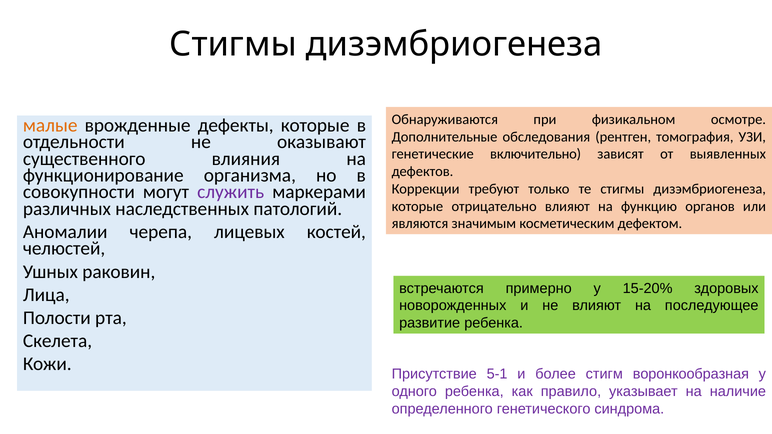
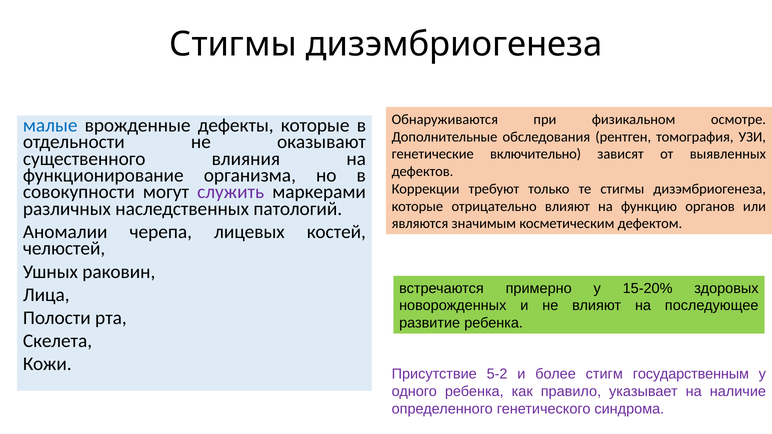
малые colour: orange -> blue
5-1: 5-1 -> 5-2
воронкообразная: воронкообразная -> государственным
